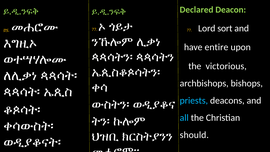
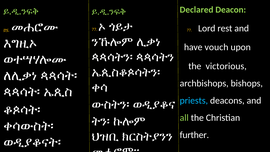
sort: sort -> rest
entire: entire -> vouch
all colour: light blue -> light green
should: should -> further
